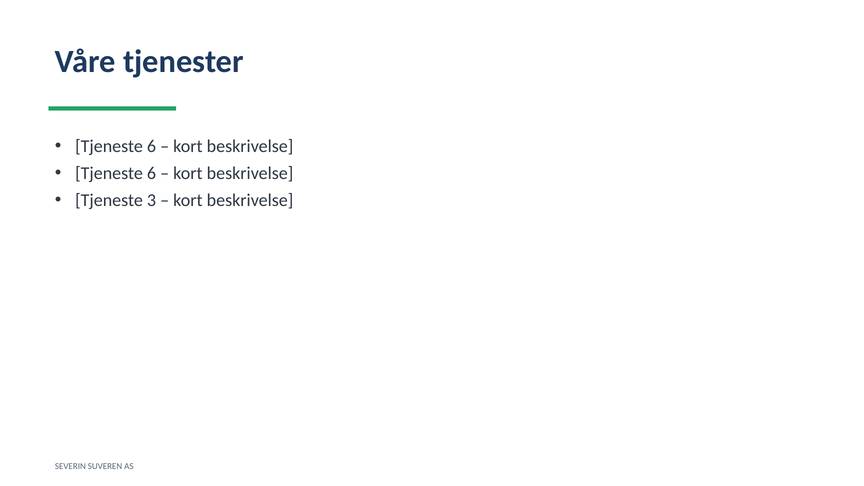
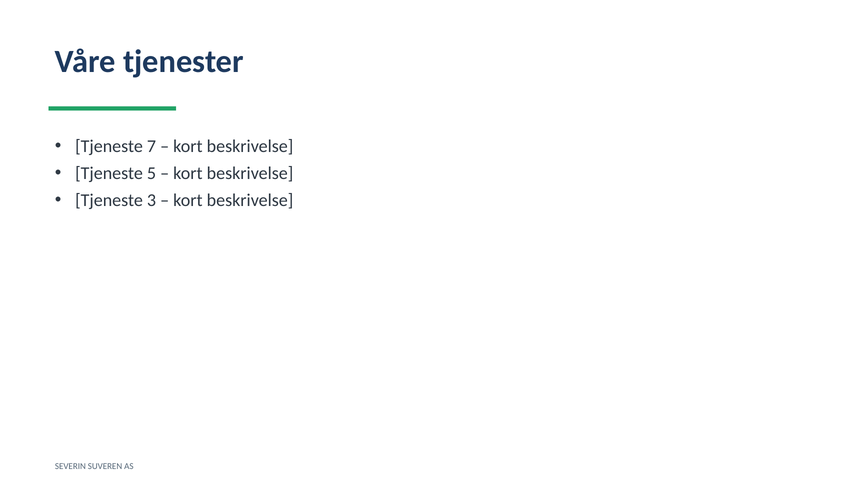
6 at (151, 146): 6 -> 7
6 at (151, 173): 6 -> 5
